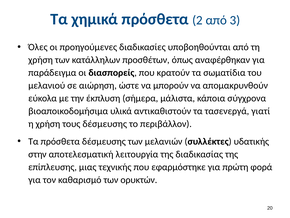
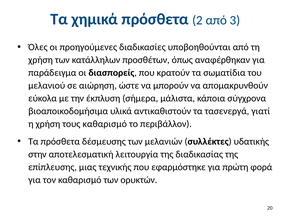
τους δέσμευσης: δέσμευσης -> καθαρισμό
